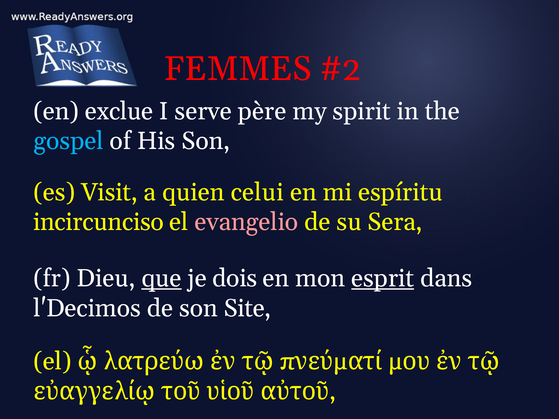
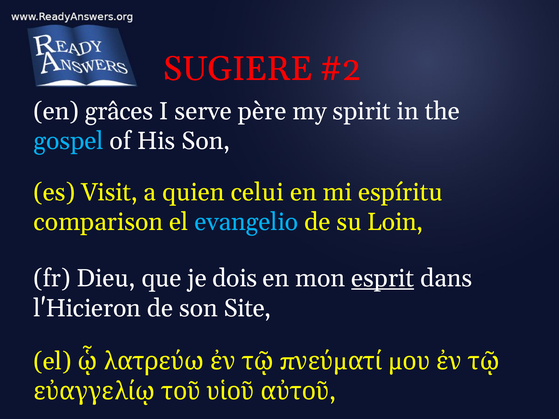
FEMMES: FEMMES -> SUGIERE
exclue: exclue -> grâces
incircunciso: incircunciso -> comparison
evangelio colour: pink -> light blue
Sera: Sera -> Loin
que underline: present -> none
l'Decimos: l'Decimos -> l'Hicieron
